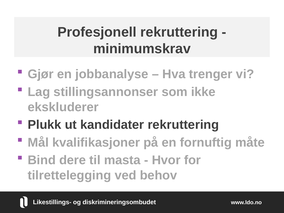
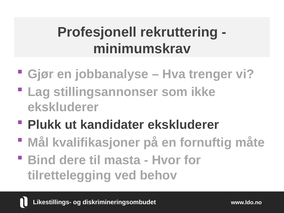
kandidater rekruttering: rekruttering -> ekskluderer
